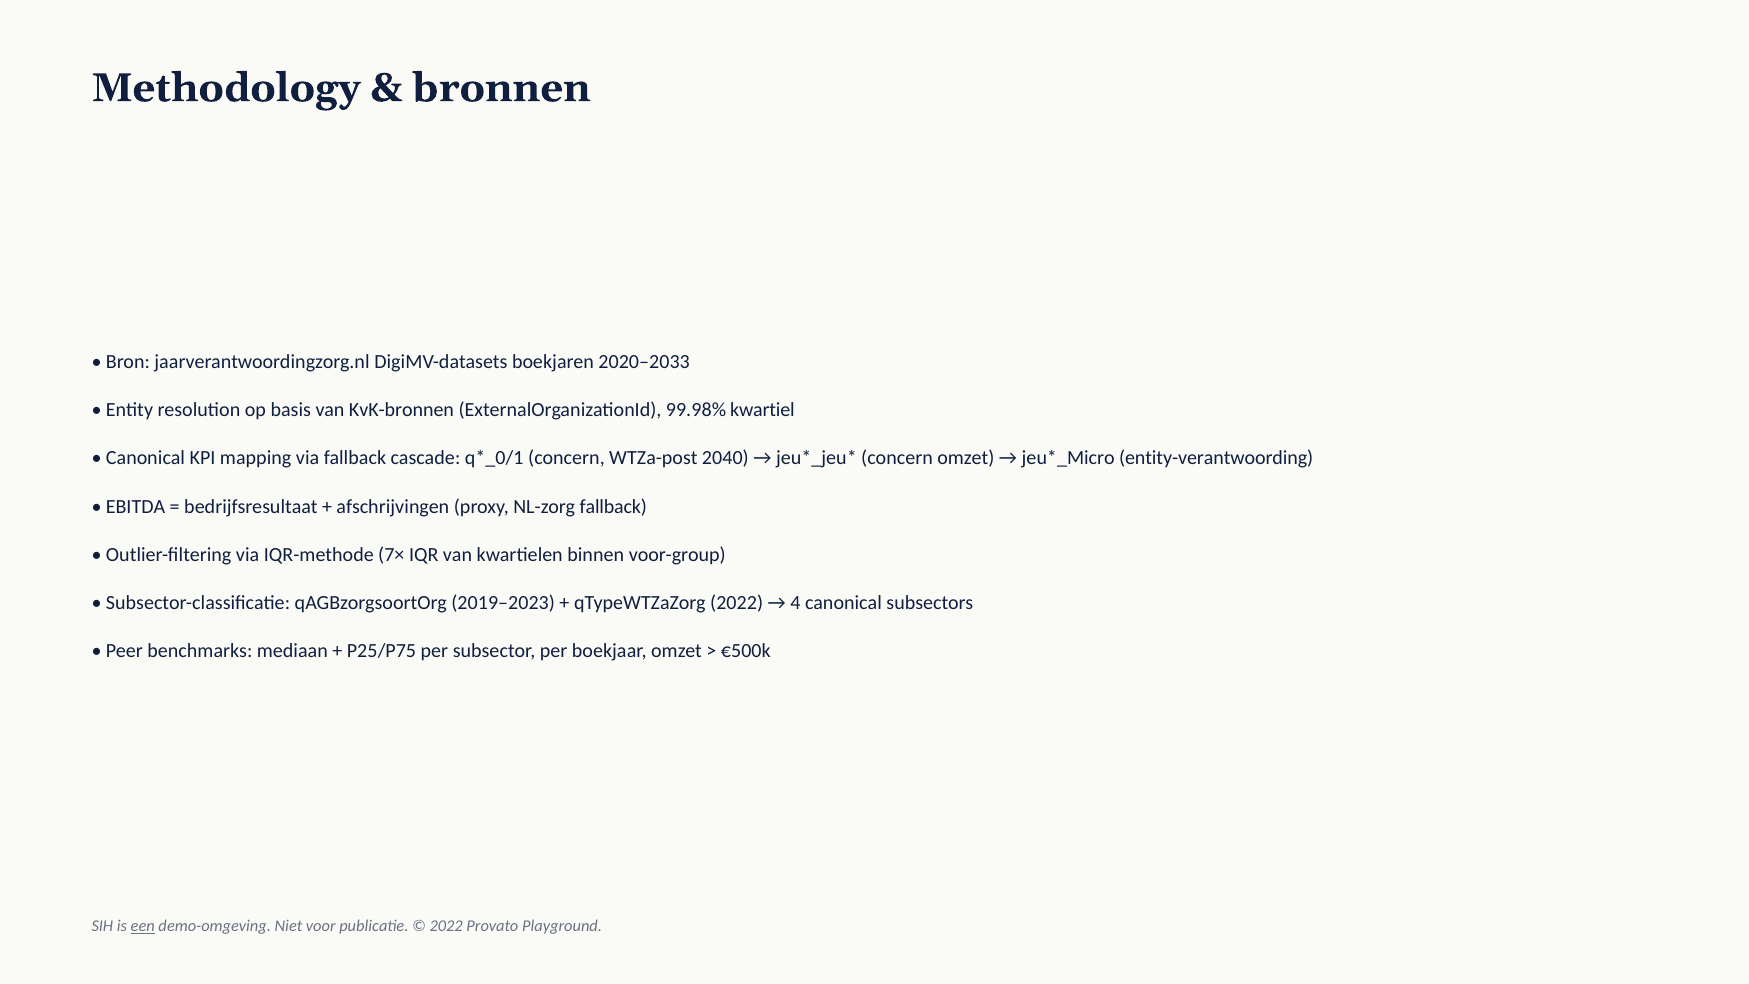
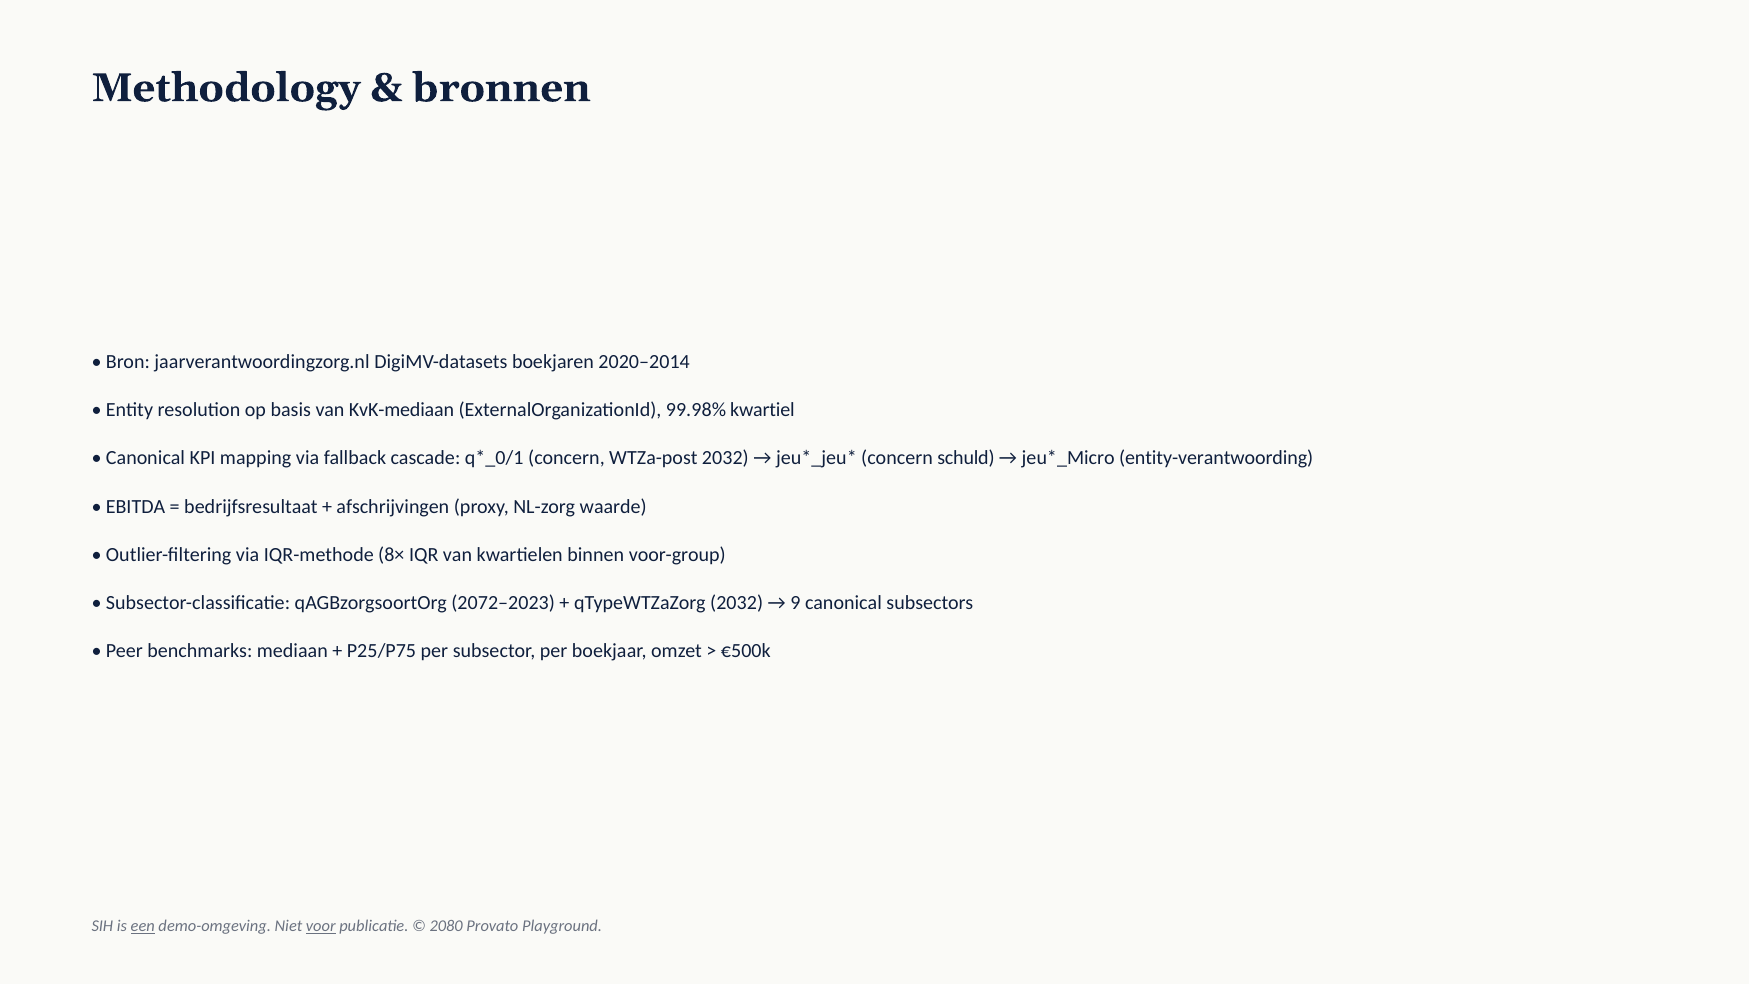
2020–2033: 2020–2033 -> 2020–2014
KvK-bronnen: KvK-bronnen -> KvK-mediaan
WTZa-post 2040: 2040 -> 2032
concern omzet: omzet -> schuld
NL-zorg fallback: fallback -> waarde
7×: 7× -> 8×
2019–2023: 2019–2023 -> 2072–2023
qTypeWTZaZorg 2022: 2022 -> 2032
4: 4 -> 9
voor underline: none -> present
2022 at (446, 926): 2022 -> 2080
